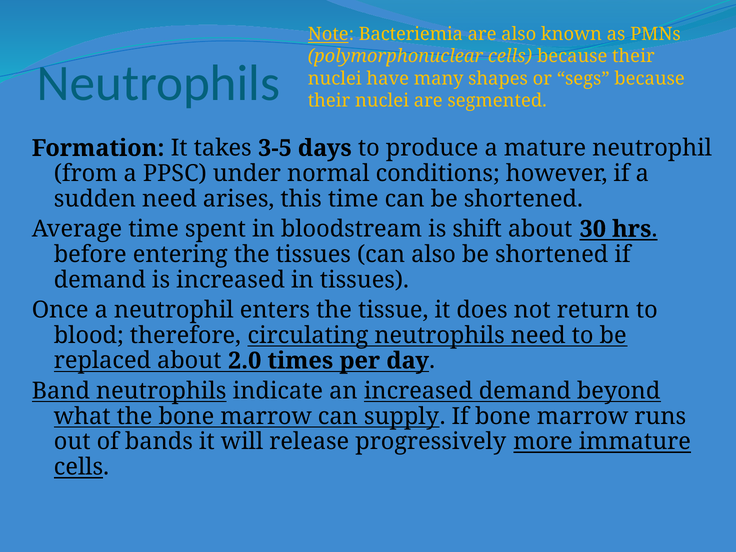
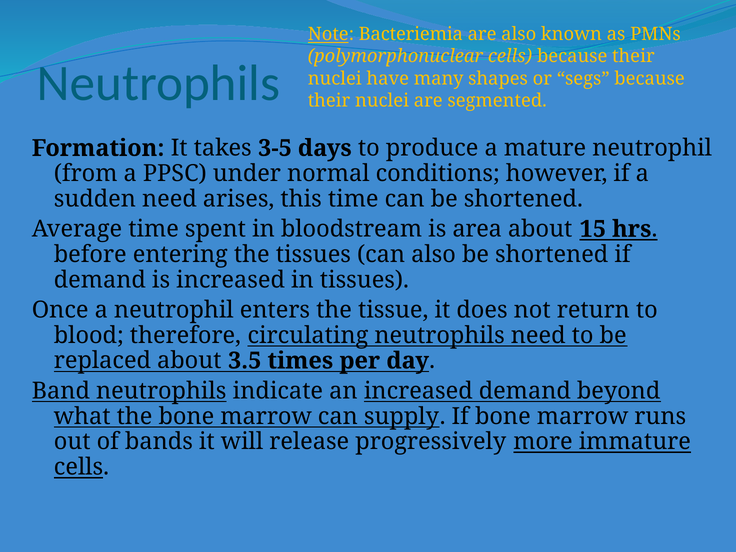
shift: shift -> area
30: 30 -> 15
2.0: 2.0 -> 3.5
